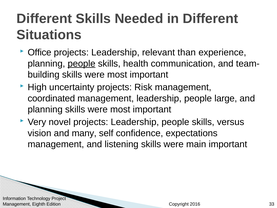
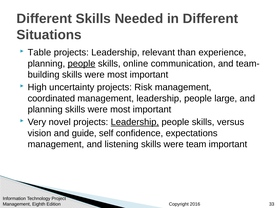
Office: Office -> Table
health: health -> online
Leadership at (135, 122) underline: none -> present
many: many -> guide
main: main -> team
